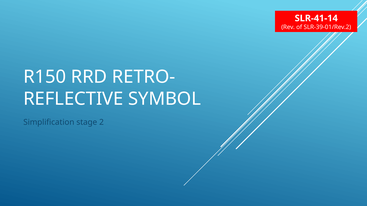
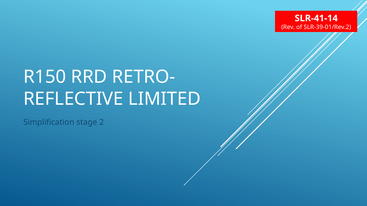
SYMBOL: SYMBOL -> LIMITED
